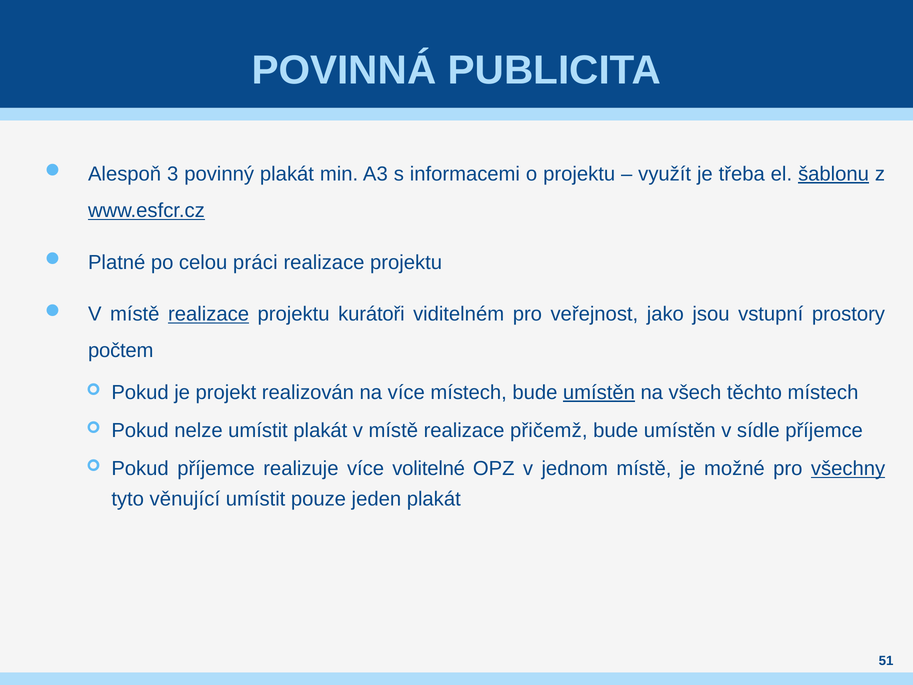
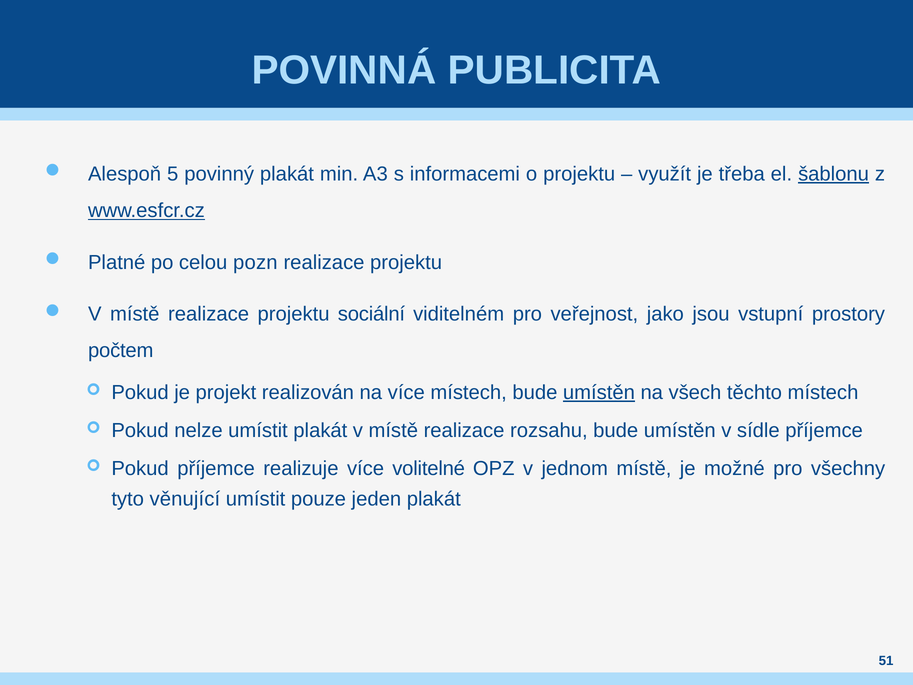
3: 3 -> 5
práci: práci -> pozn
realizace at (209, 314) underline: present -> none
kurátoři: kurátoři -> sociální
přičemž: přičemž -> rozsahu
všechny underline: present -> none
